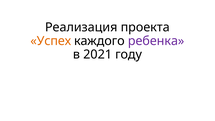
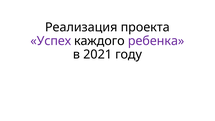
Успех colour: orange -> purple
